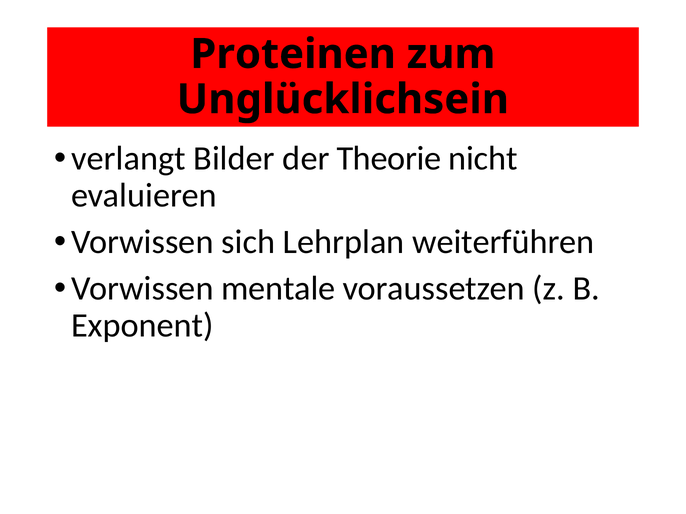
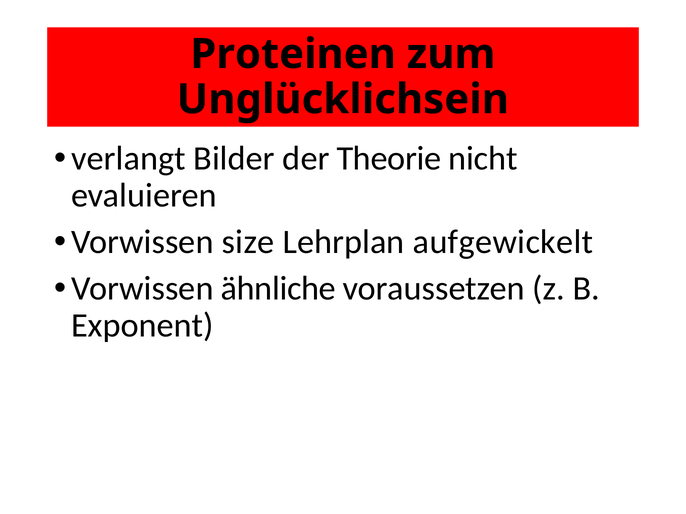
sich: sich -> size
weiterführen: weiterführen -> aufgewickelt
mentale: mentale -> ähnliche
